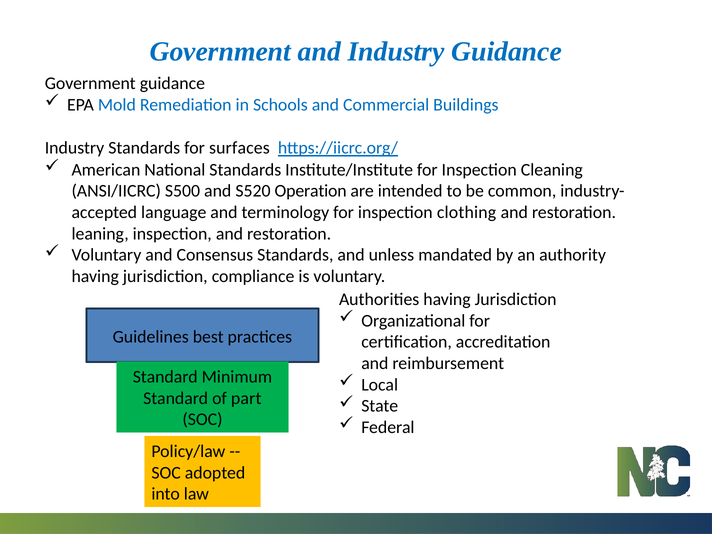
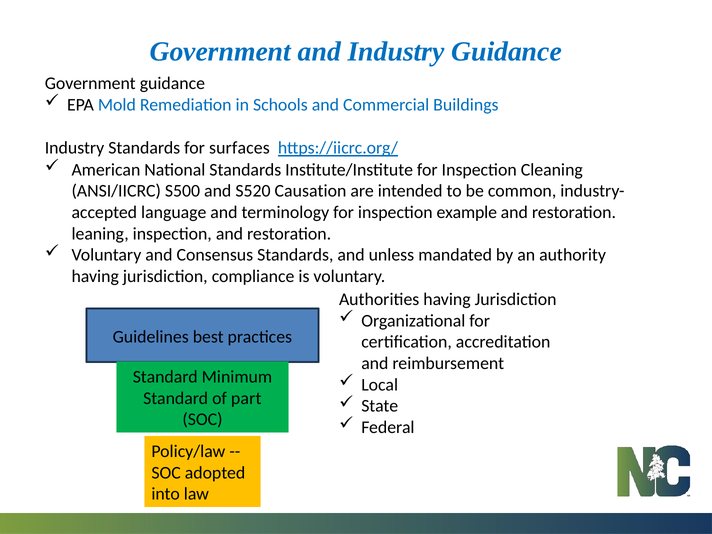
Operation: Operation -> Causation
clothing: clothing -> example
